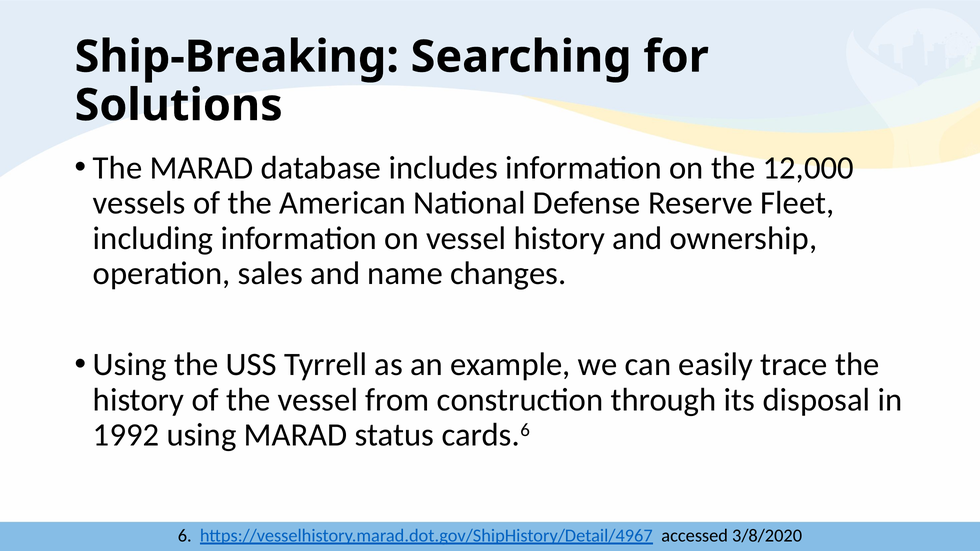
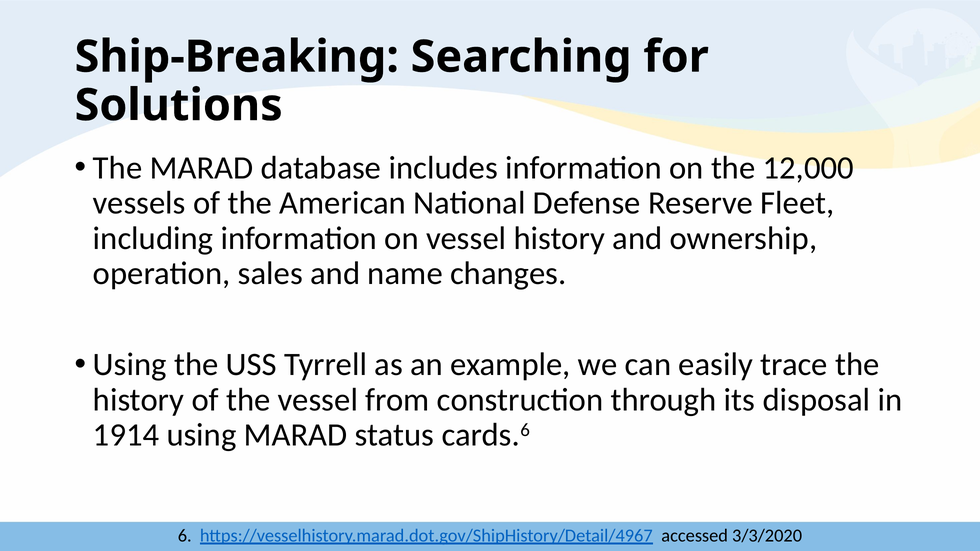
1992: 1992 -> 1914
3/8/2020: 3/8/2020 -> 3/3/2020
